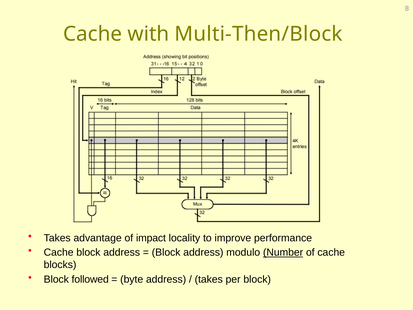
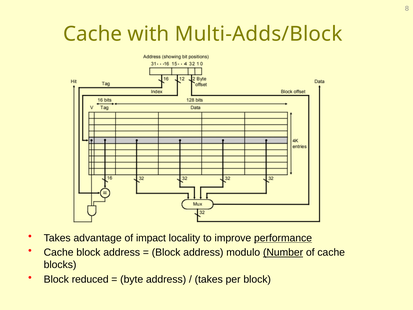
Multi-Then/Block: Multi-Then/Block -> Multi-Adds/Block
performance underline: none -> present
followed: followed -> reduced
